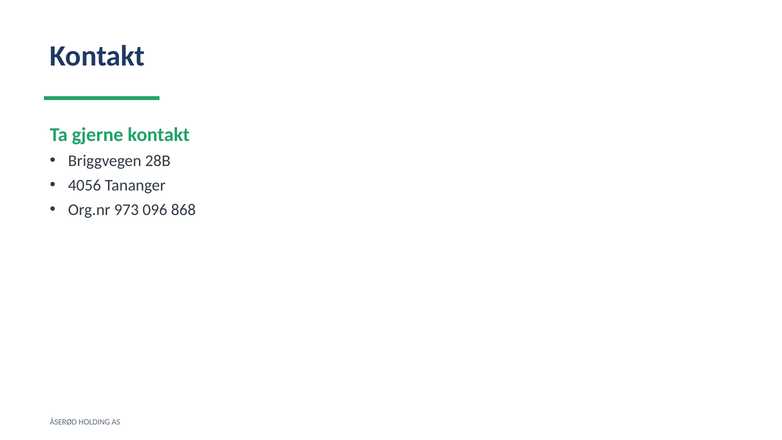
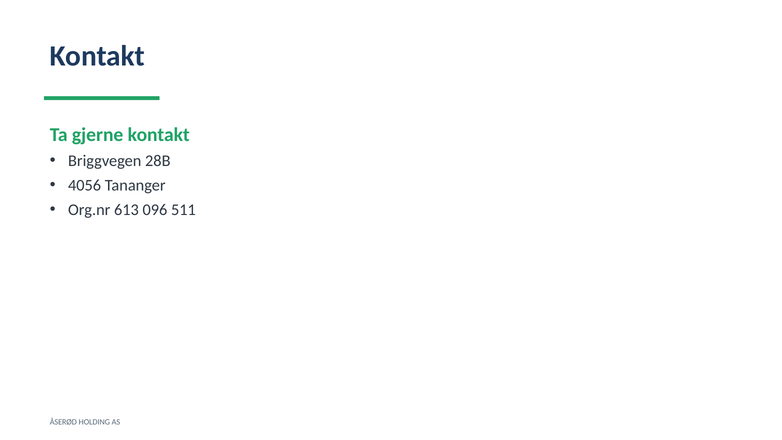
973: 973 -> 613
868: 868 -> 511
